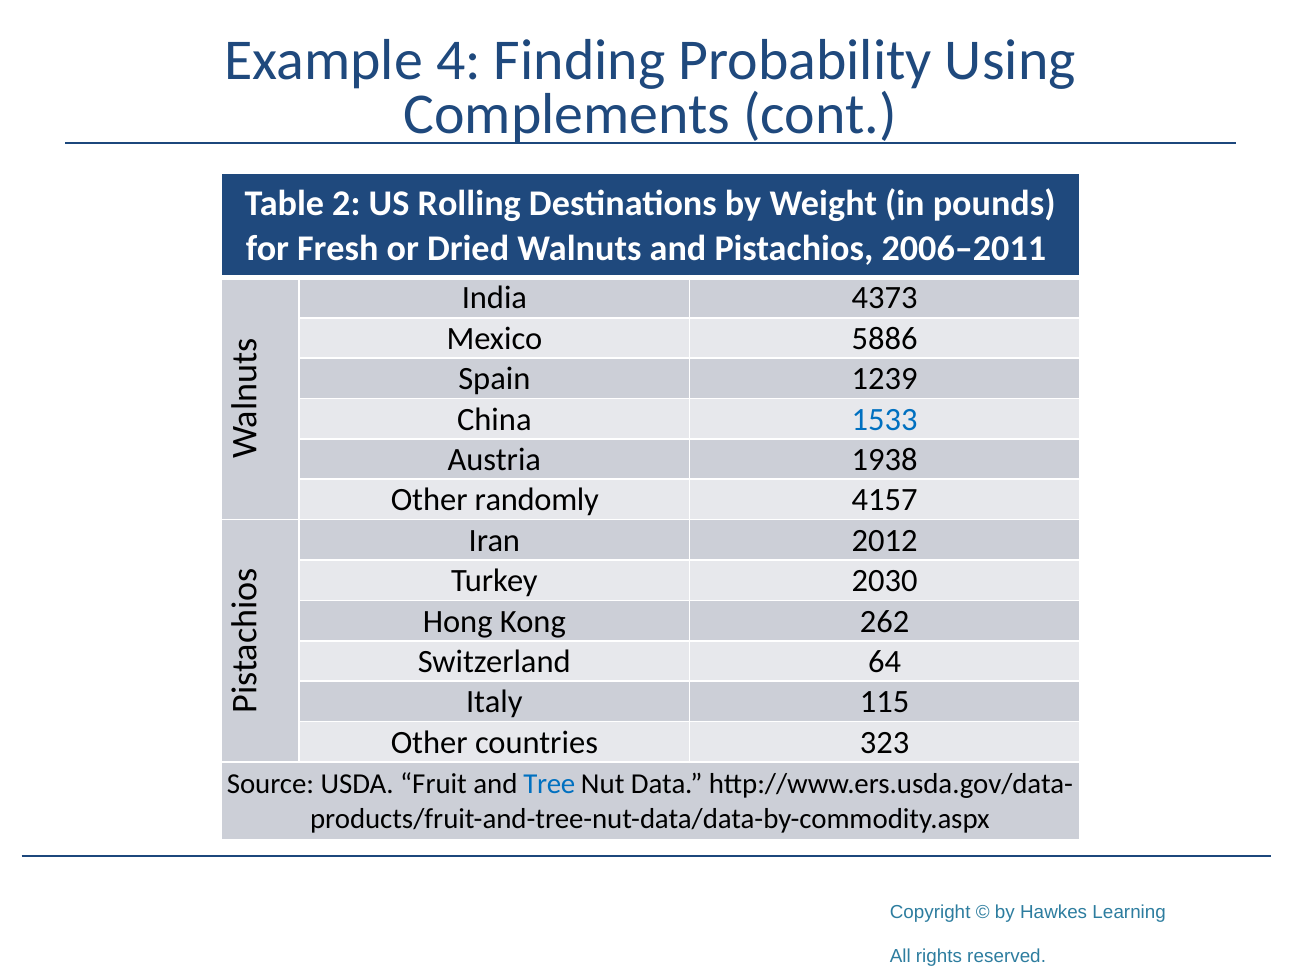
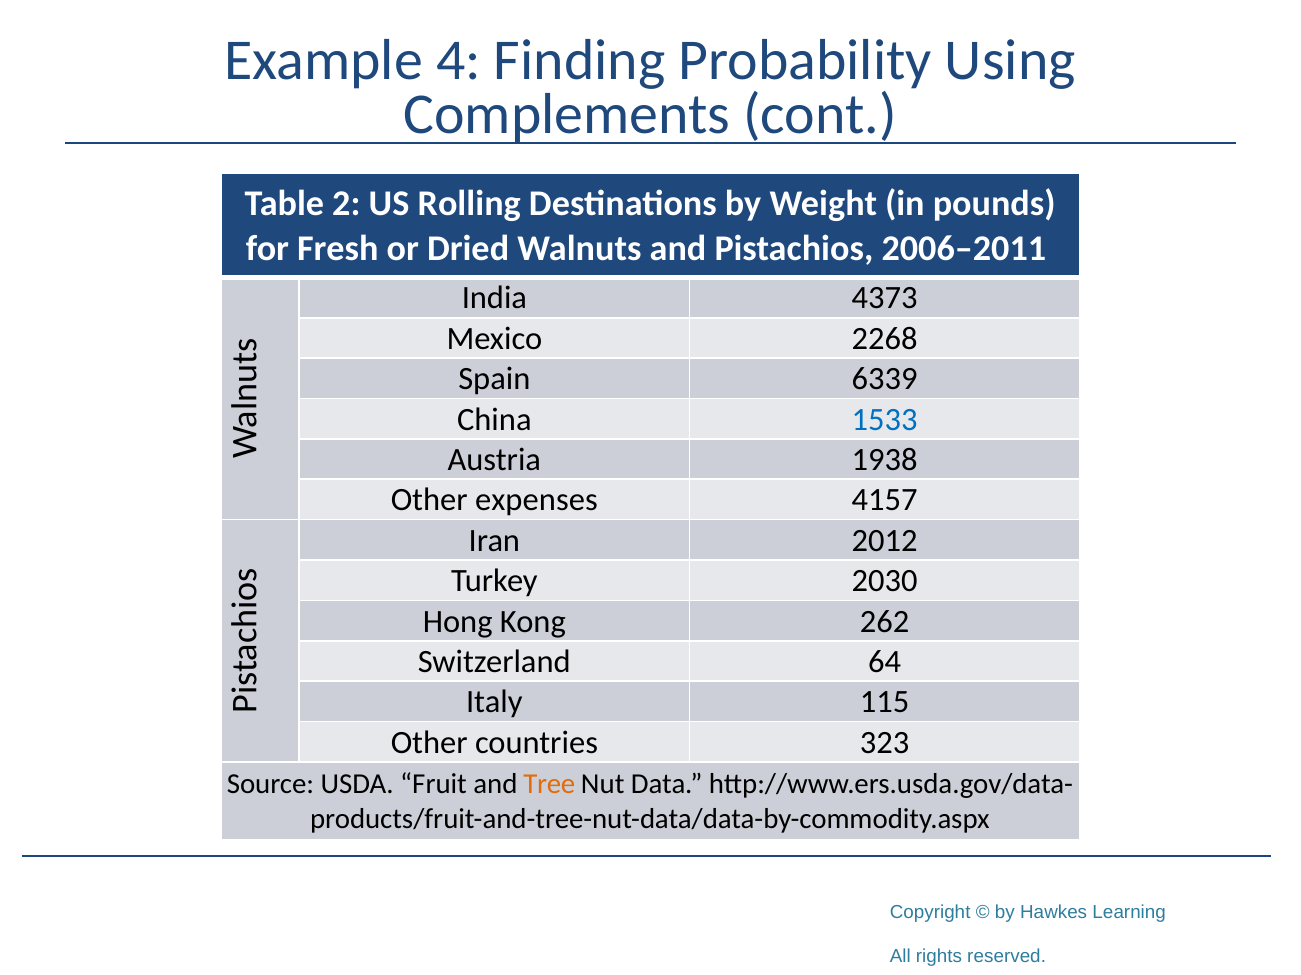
5886: 5886 -> 2268
1239: 1239 -> 6339
randomly: randomly -> expenses
Tree colour: blue -> orange
